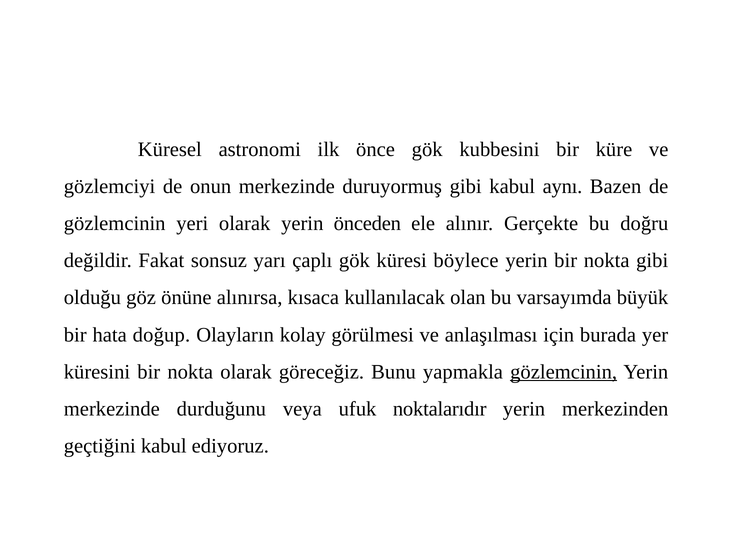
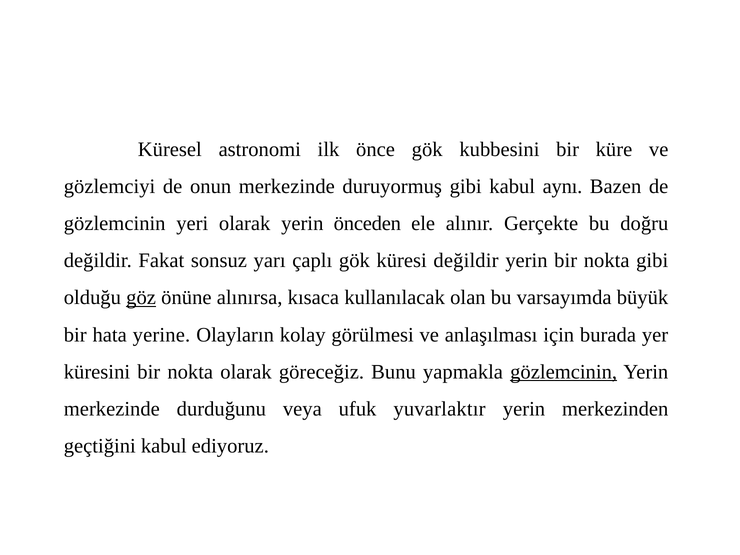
küresi böylece: böylece -> değildir
göz underline: none -> present
doğup: doğup -> yerine
noktalarıdır: noktalarıdır -> yuvarlaktır
